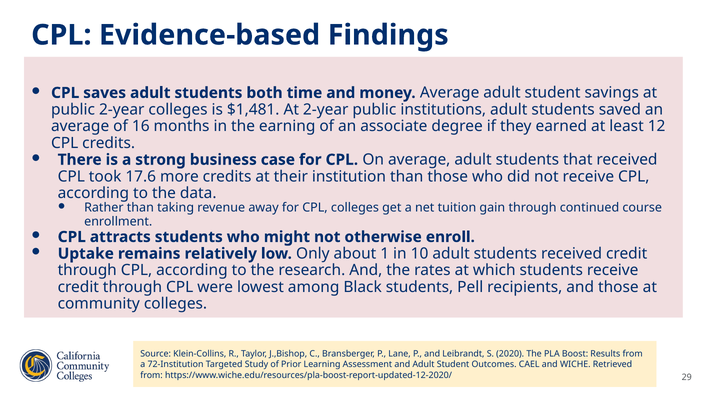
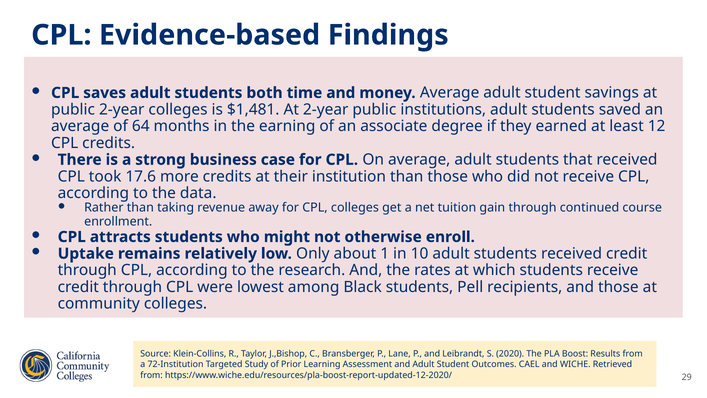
16: 16 -> 64
